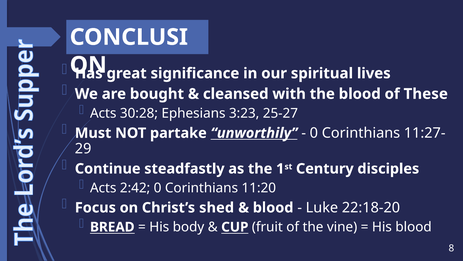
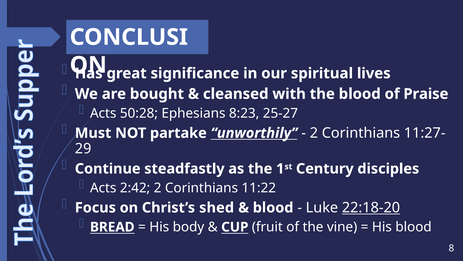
These: These -> Praise
30:28: 30:28 -> 50:28
3:23: 3:23 -> 8:23
0 at (314, 133): 0 -> 2
2:42 0: 0 -> 2
11:20: 11:20 -> 11:22
22:18-20 underline: none -> present
